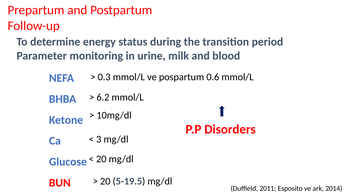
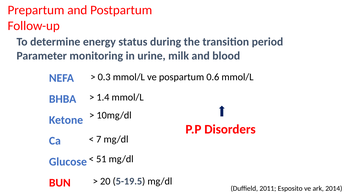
6.2: 6.2 -> 1.4
3: 3 -> 7
20 at (101, 159): 20 -> 51
